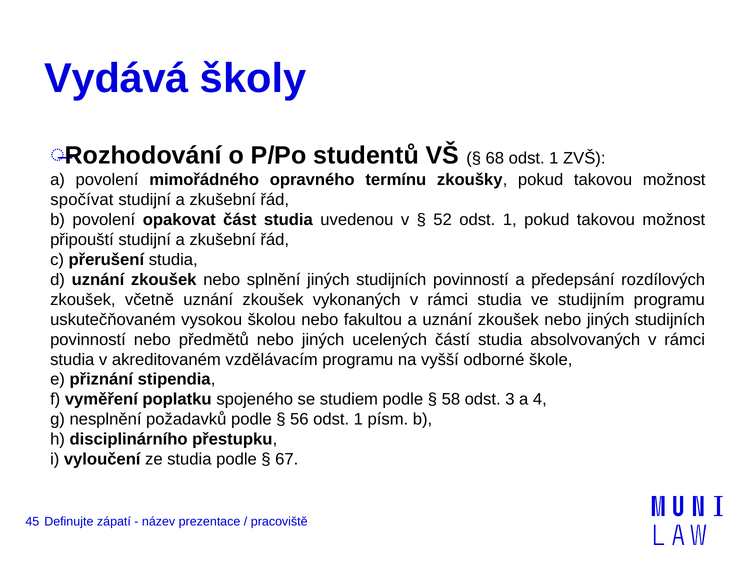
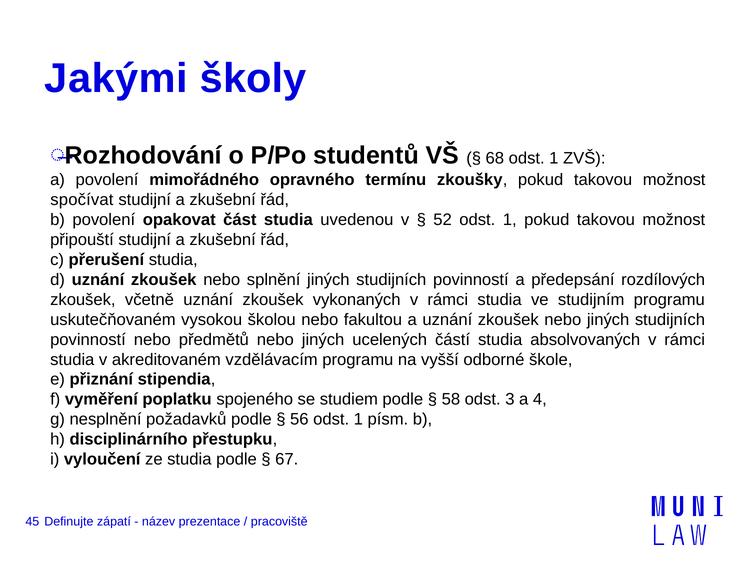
Vydává: Vydává -> Jakými
